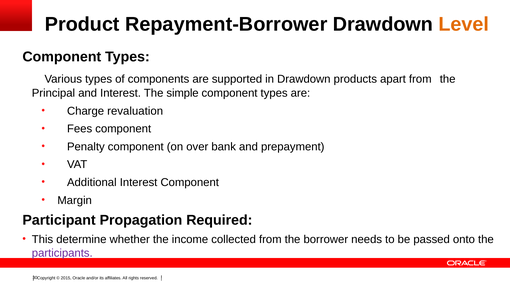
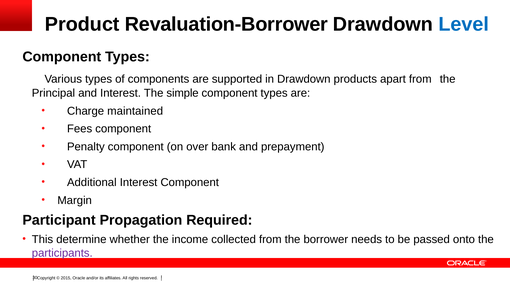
Repayment-Borrower: Repayment-Borrower -> Revaluation-Borrower
Level colour: orange -> blue
revaluation: revaluation -> maintained
